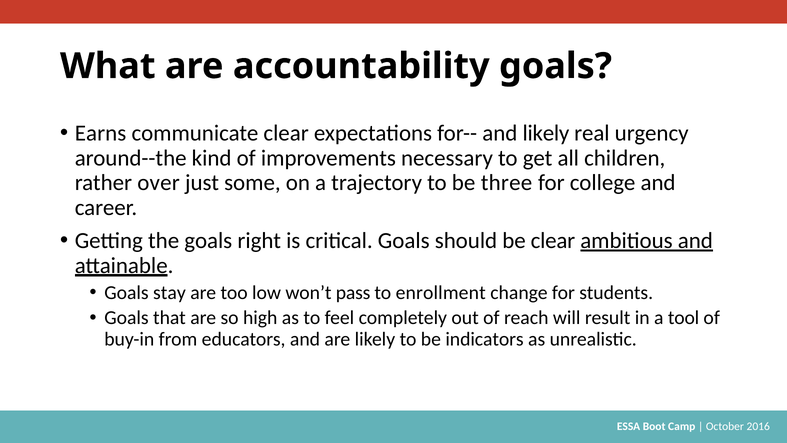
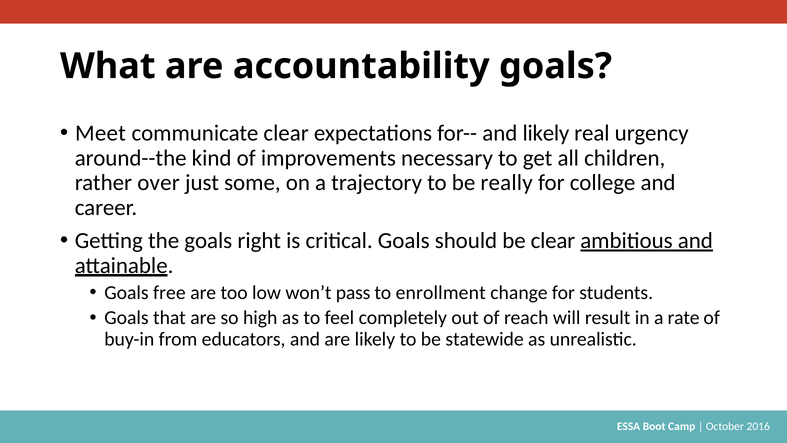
Earns: Earns -> Meet
three: three -> really
stay: stay -> free
tool: tool -> rate
indicators: indicators -> statewide
